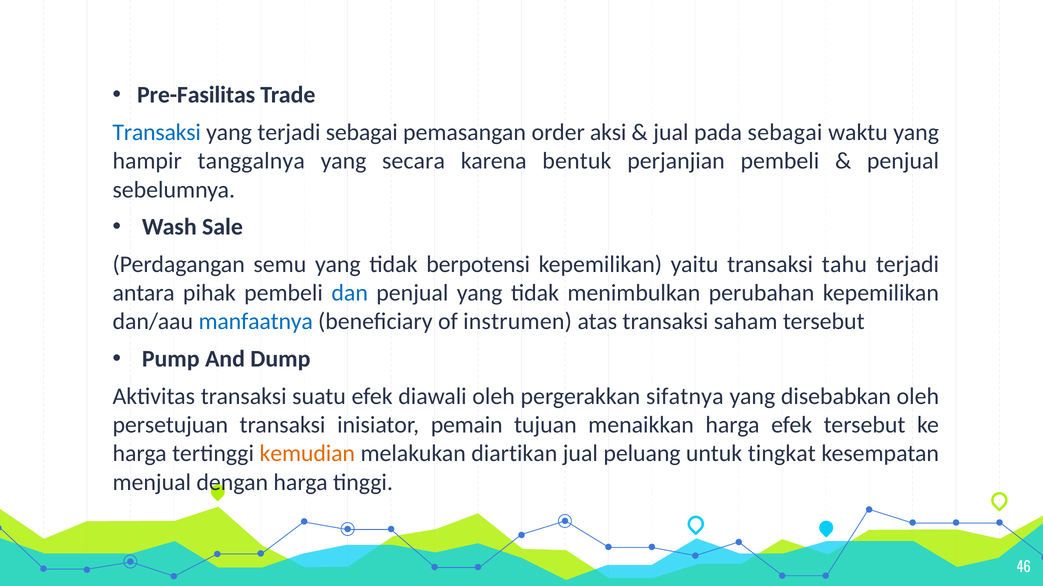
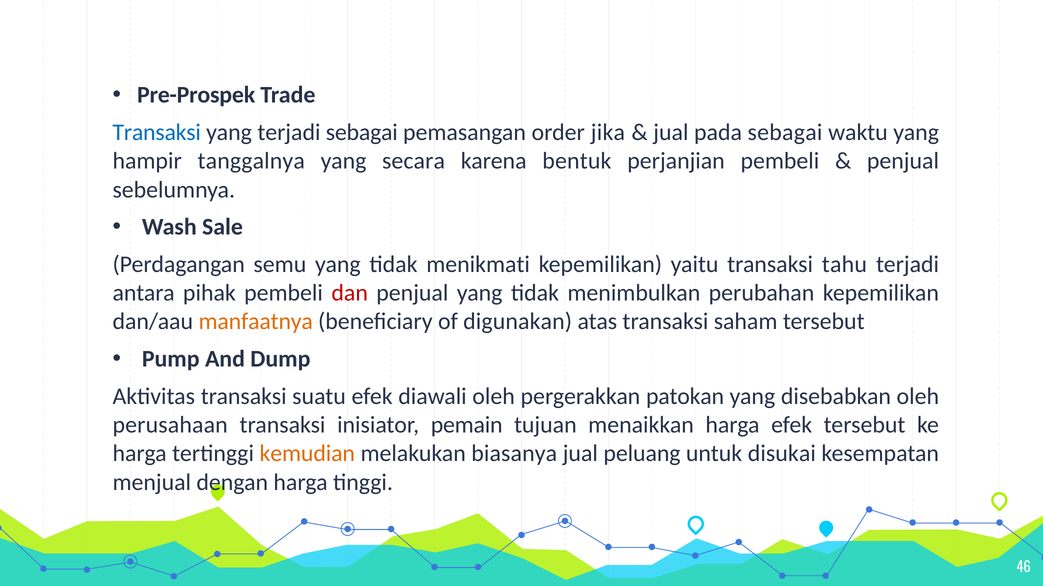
Pre-Fasilitas: Pre-Fasilitas -> Pre-Prospek
aksi: aksi -> jika
berpotensi: berpotensi -> menikmati
dan colour: blue -> red
manfaatnya colour: blue -> orange
instrumen: instrumen -> digunakan
sifatnya: sifatnya -> patokan
persetujuan: persetujuan -> perusahaan
diartikan: diartikan -> biasanya
tingkat: tingkat -> disukai
